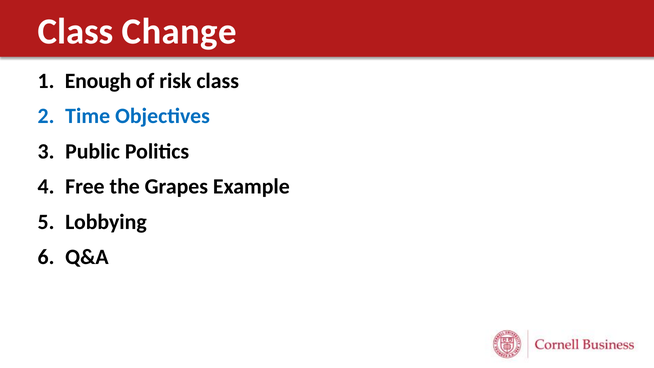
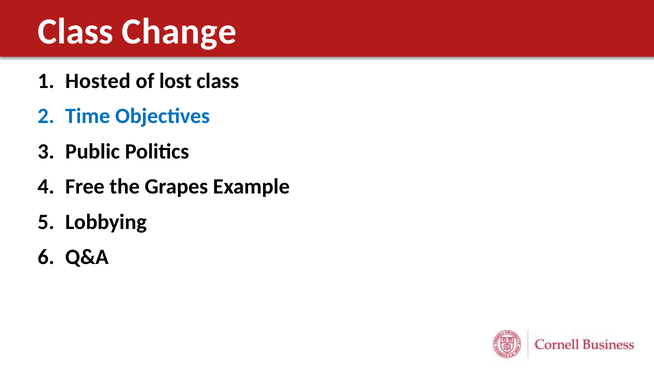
Enough: Enough -> Hosted
risk: risk -> lost
